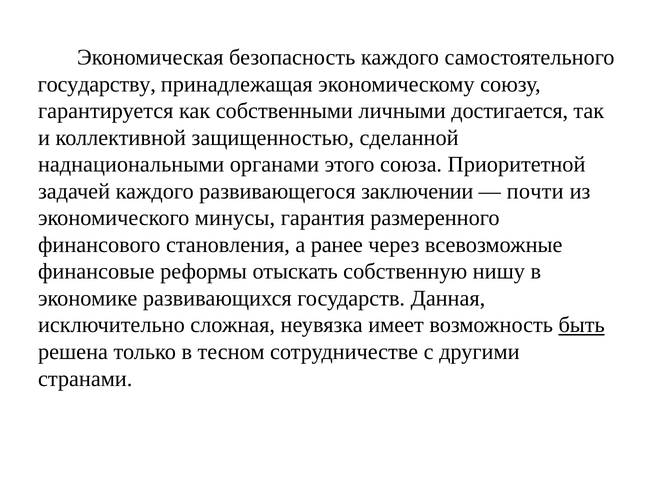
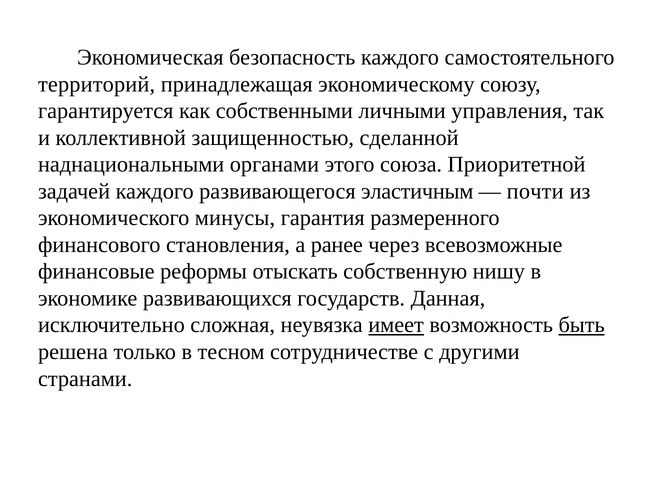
государству: государству -> территорий
достигается: достигается -> управления
заключении: заключении -> эластичным
имеет underline: none -> present
